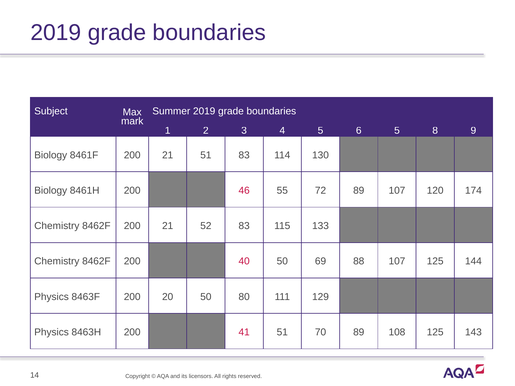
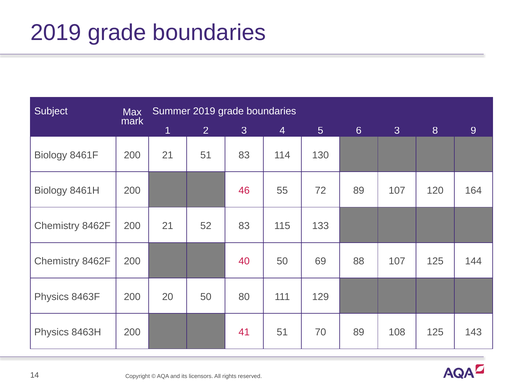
6 5: 5 -> 3
174: 174 -> 164
